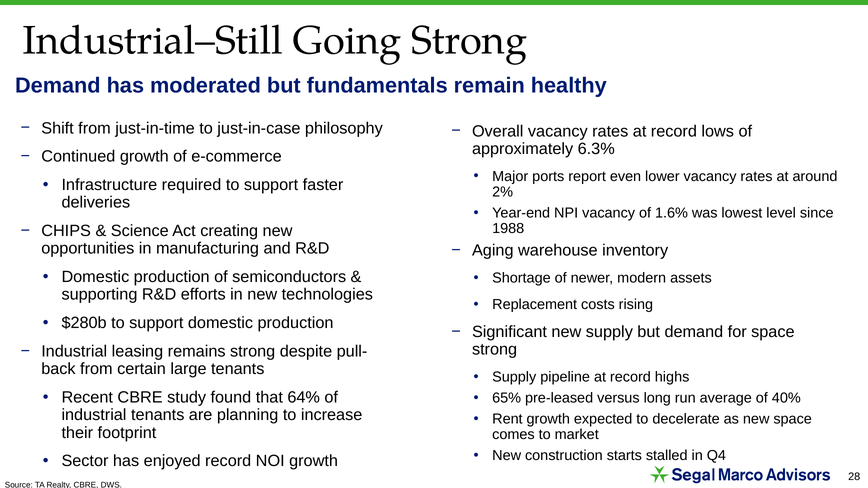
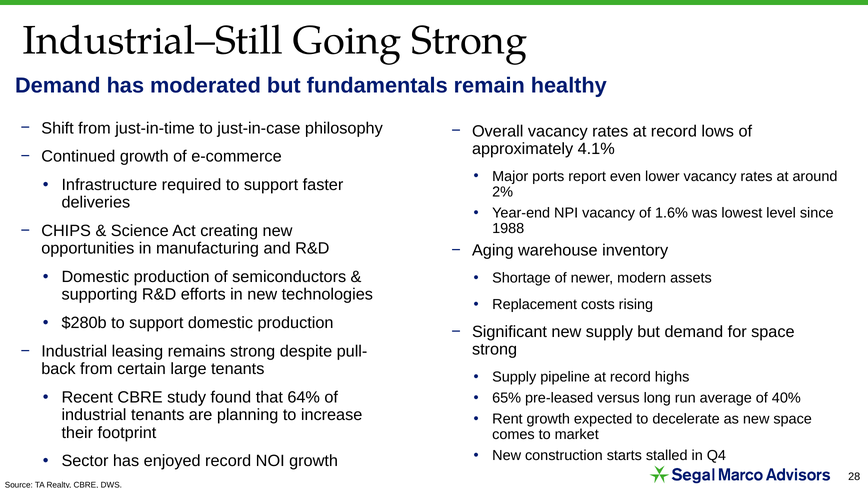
6.3%: 6.3% -> 4.1%
